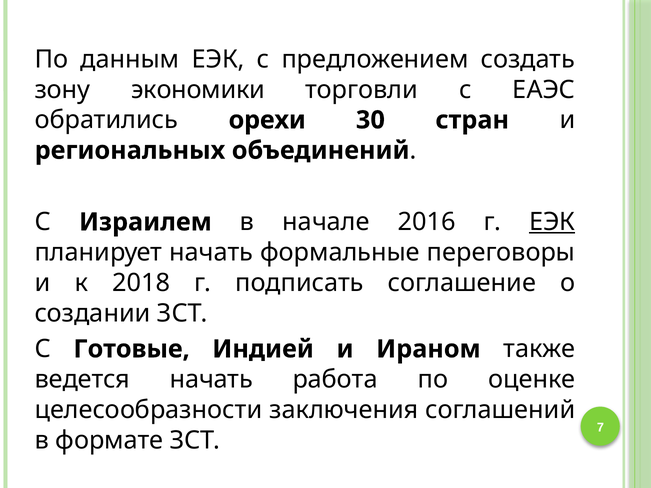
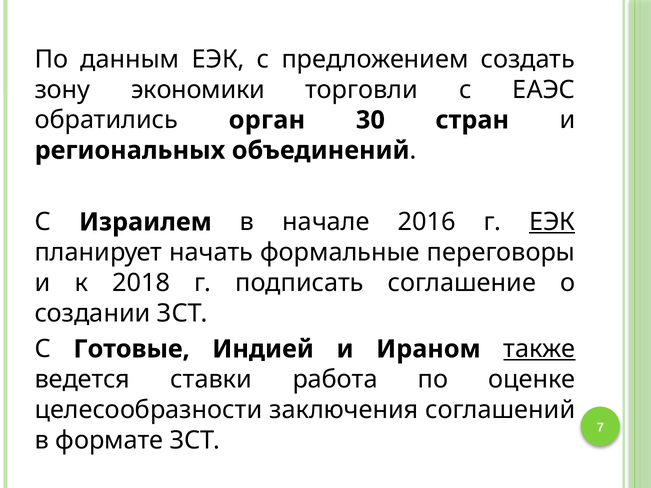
орехи: орехи -> орган
также underline: none -> present
ведется начать: начать -> ставки
